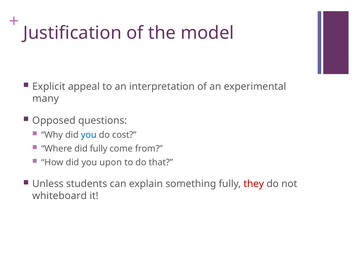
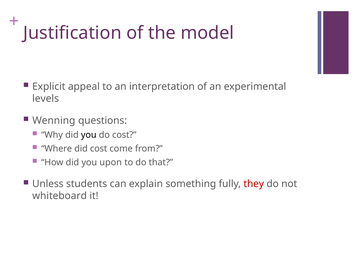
many: many -> levels
Opposed: Opposed -> Wenning
you at (89, 135) colour: blue -> black
did fully: fully -> cost
